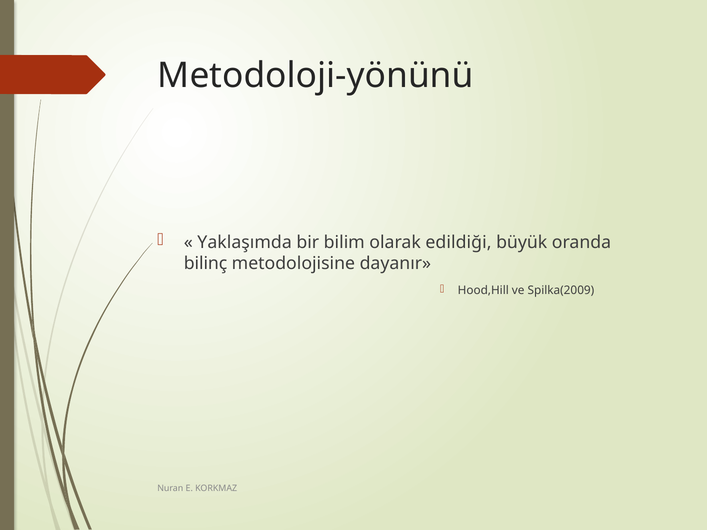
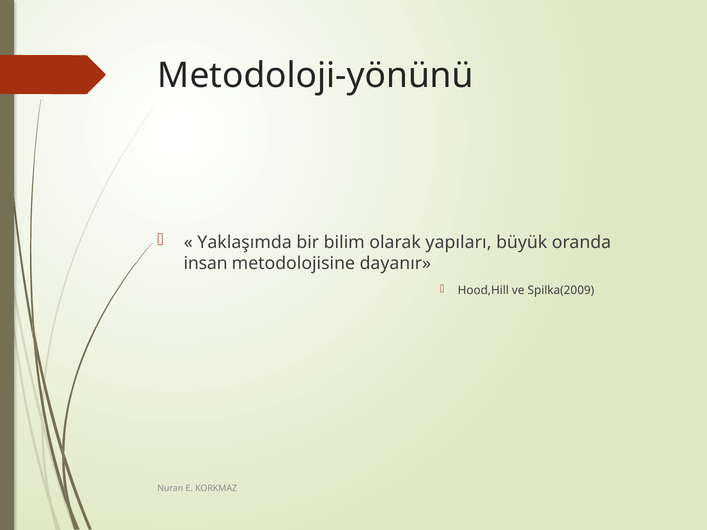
edildiği: edildiği -> yapıları
bilinç: bilinç -> insan
